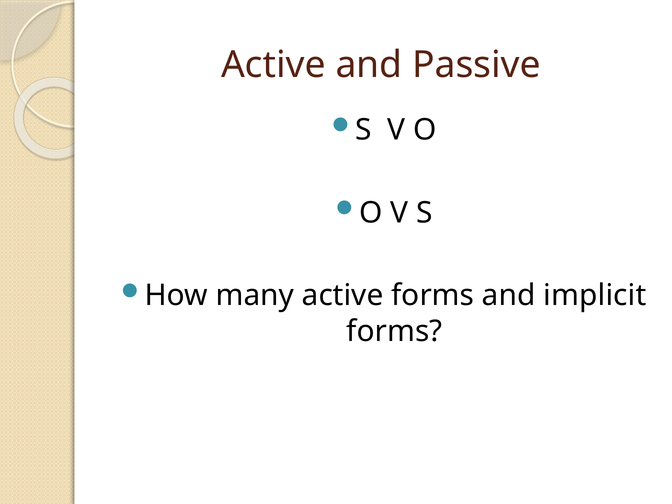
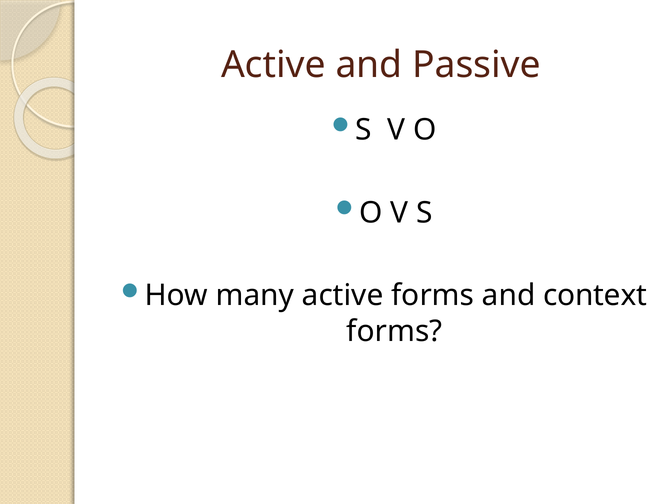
implicit: implicit -> context
